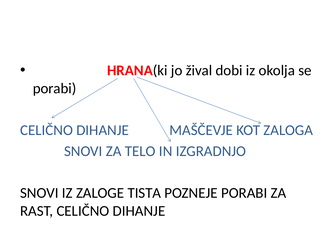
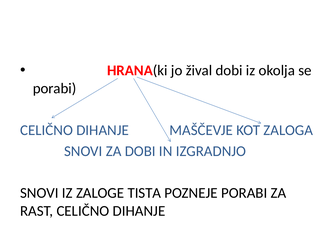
ZA TELO: TELO -> DOBI
